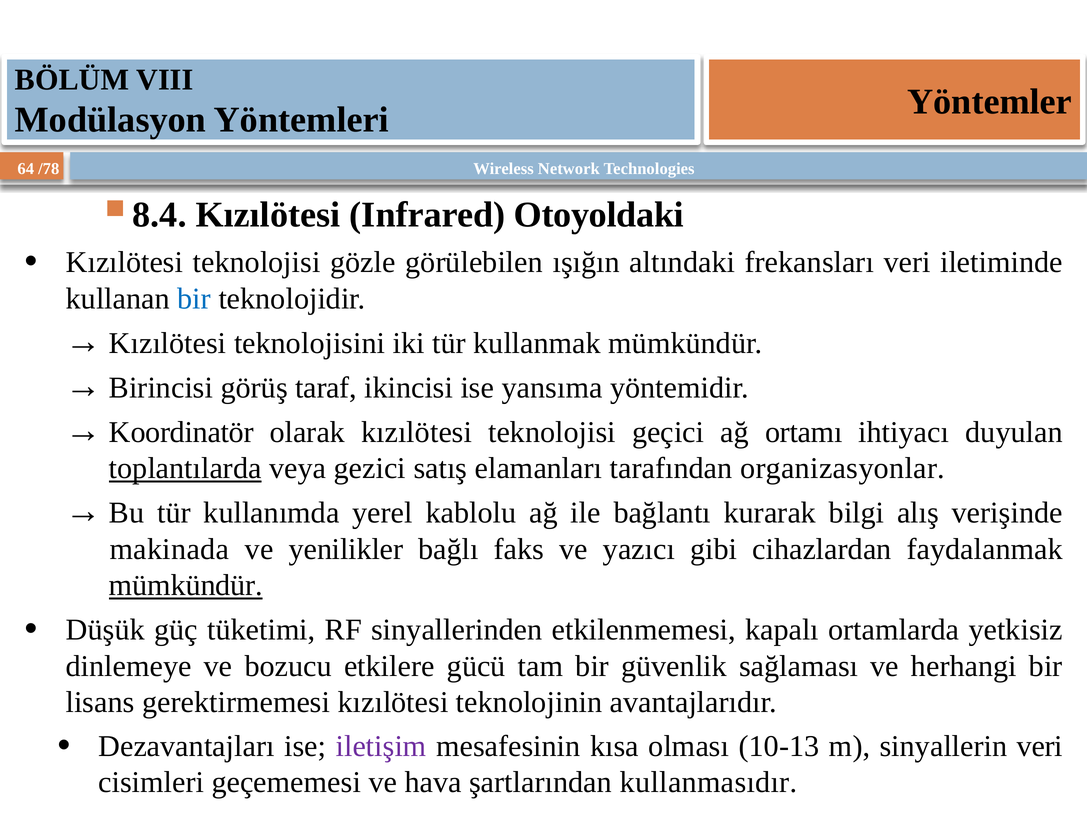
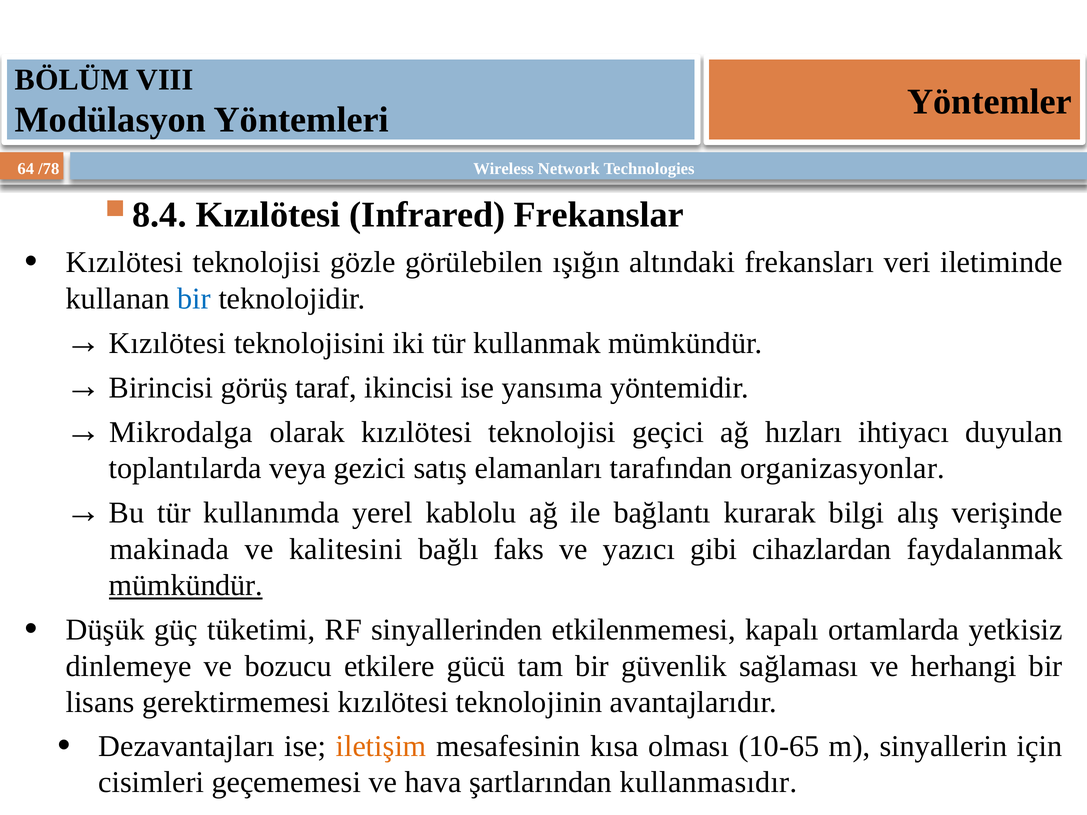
Otoyoldaki: Otoyoldaki -> Frekanslar
Koordinatör: Koordinatör -> Mikrodalga
ortamı: ortamı -> hızları
toplantılarda underline: present -> none
yenilikler: yenilikler -> kalitesini
iletişim colour: purple -> orange
10-13: 10-13 -> 10-65
sinyallerin veri: veri -> için
